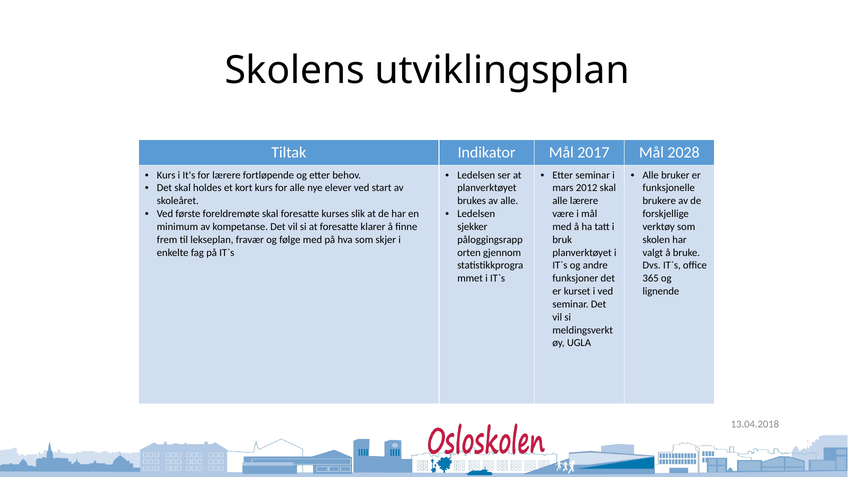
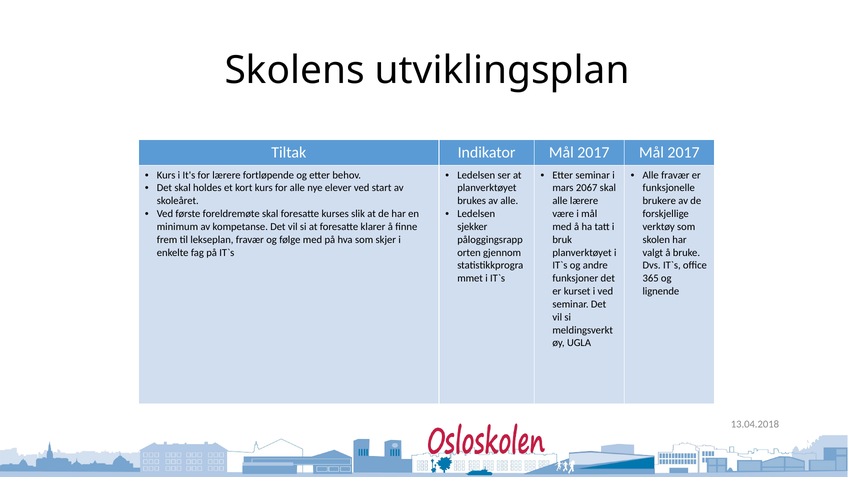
2017 Mål 2028: 2028 -> 2017
Alle bruker: bruker -> fravær
2012: 2012 -> 2067
